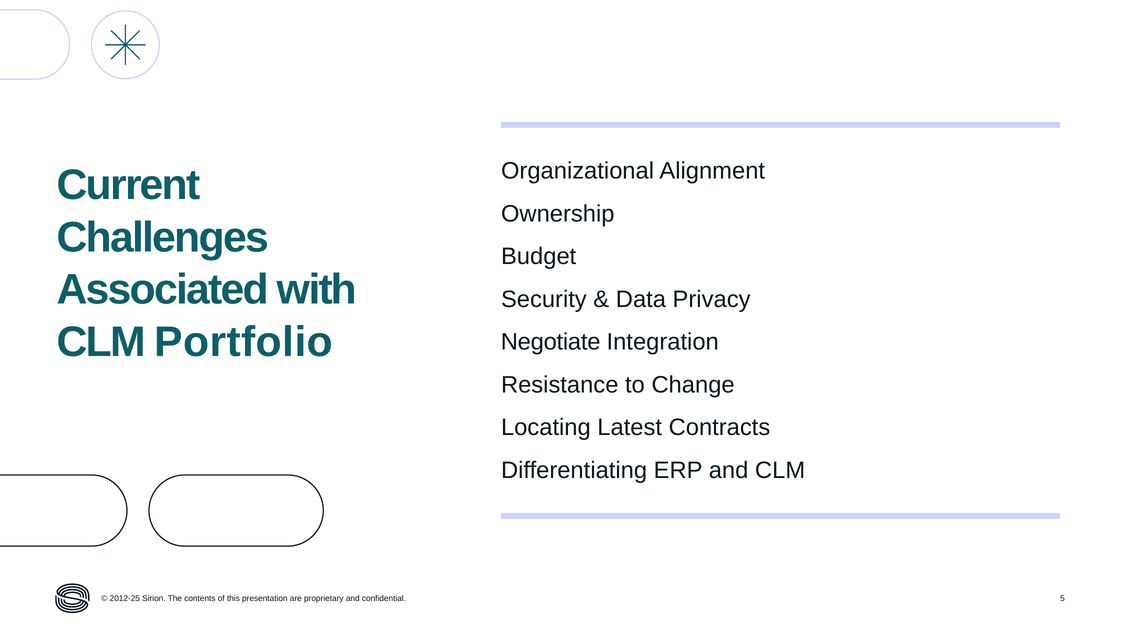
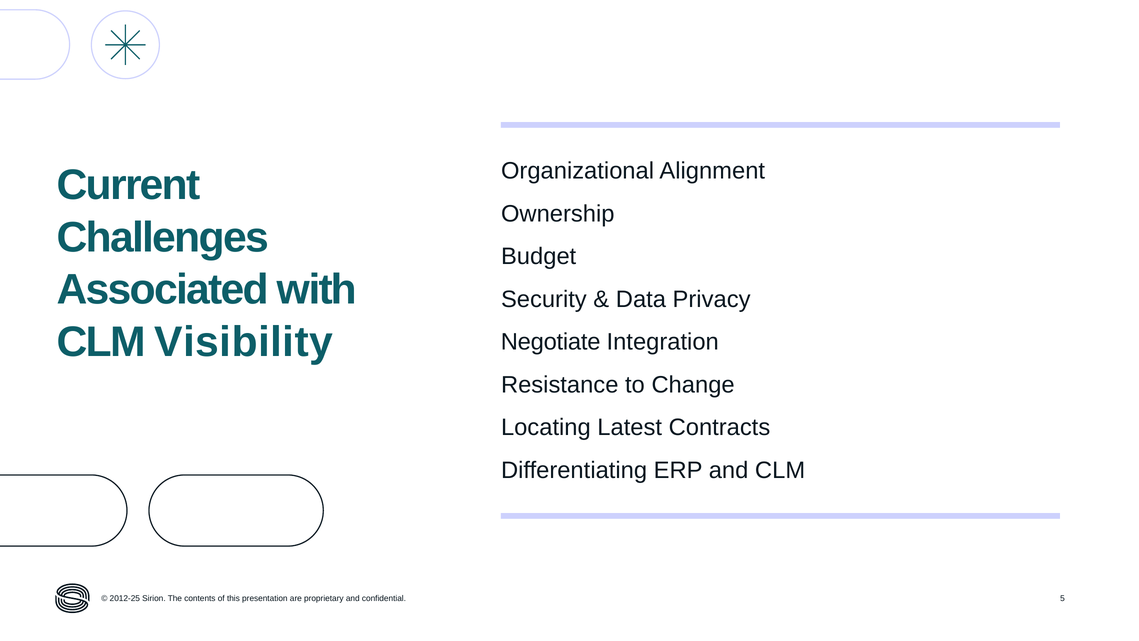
Portfolio: Portfolio -> Visibility
